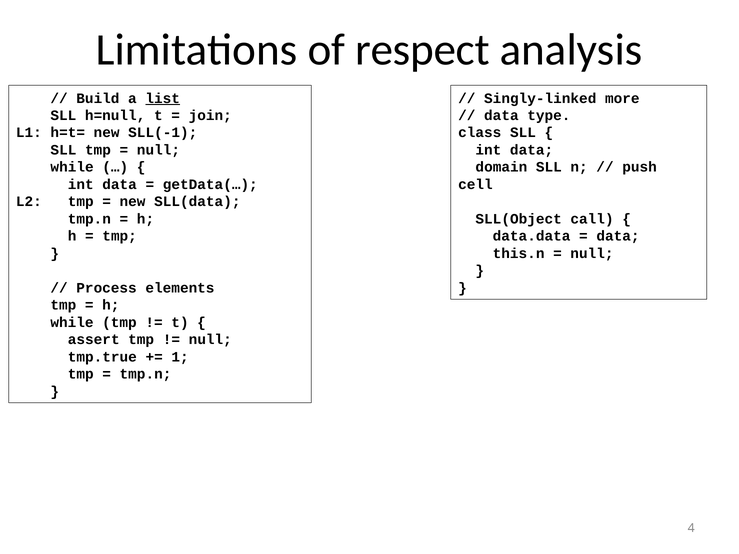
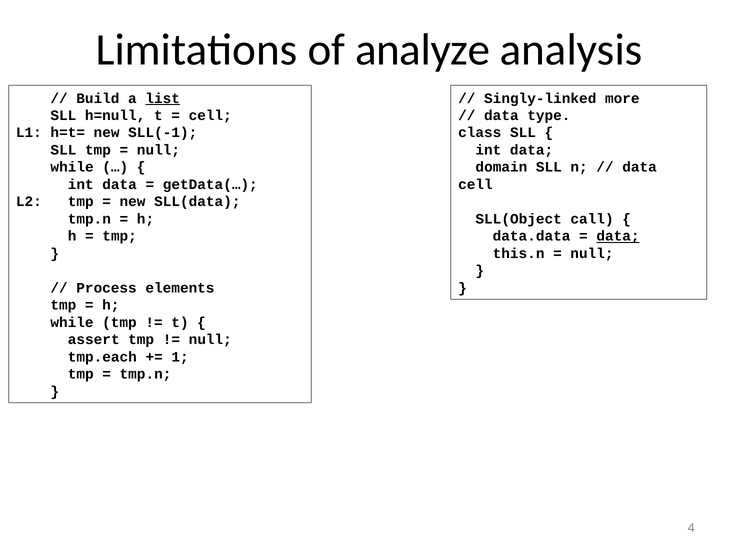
respect: respect -> analyze
join at (210, 116): join -> cell
push at (640, 167): push -> data
data at (618, 236) underline: none -> present
tmp.true: tmp.true -> tmp.each
